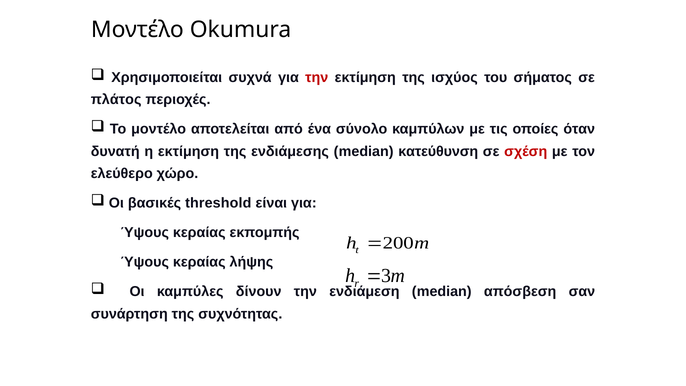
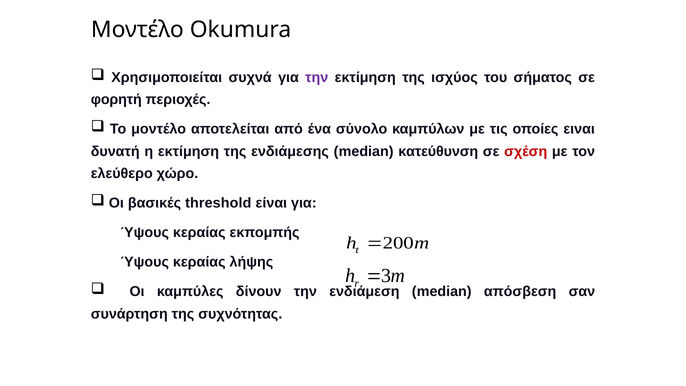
την at (317, 77) colour: red -> purple
πλάτος: πλάτος -> φορητή
όταν: όταν -> ειναι
